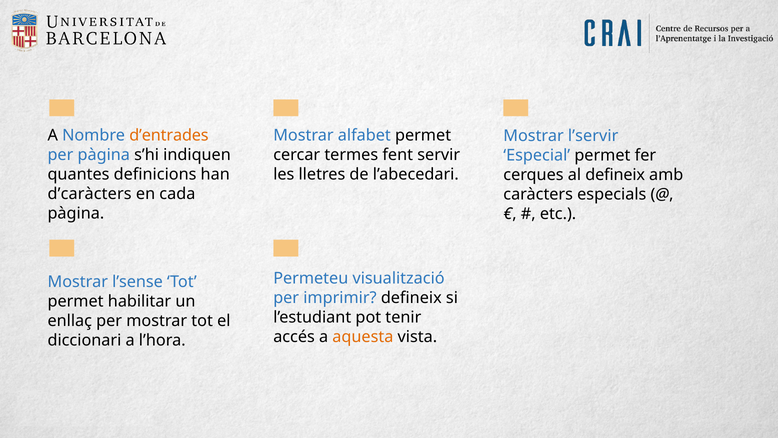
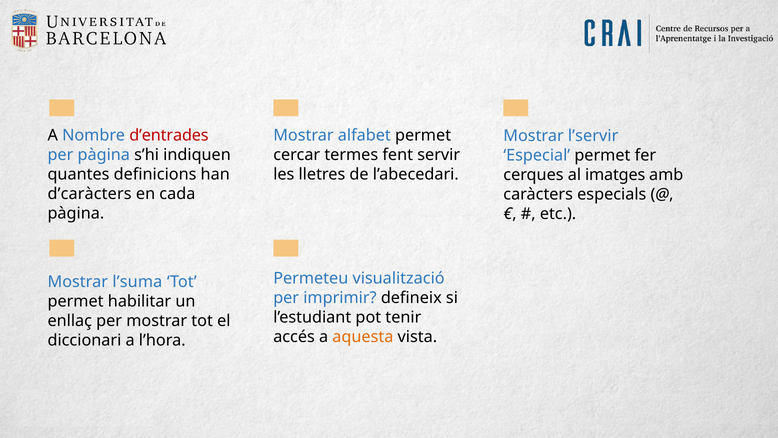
d’entrades colour: orange -> red
al defineix: defineix -> imatges
l’sense: l’sense -> l’suma
